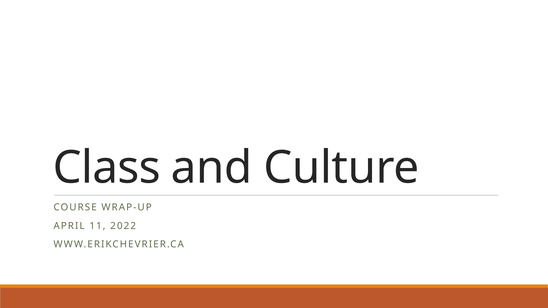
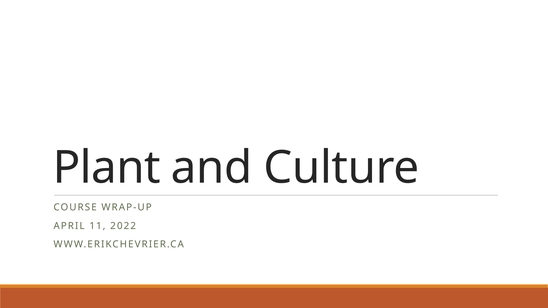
Class: Class -> Plant
